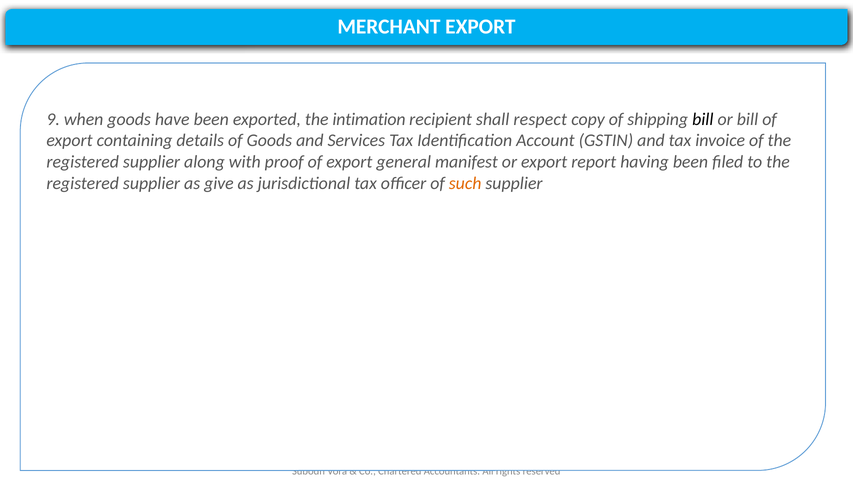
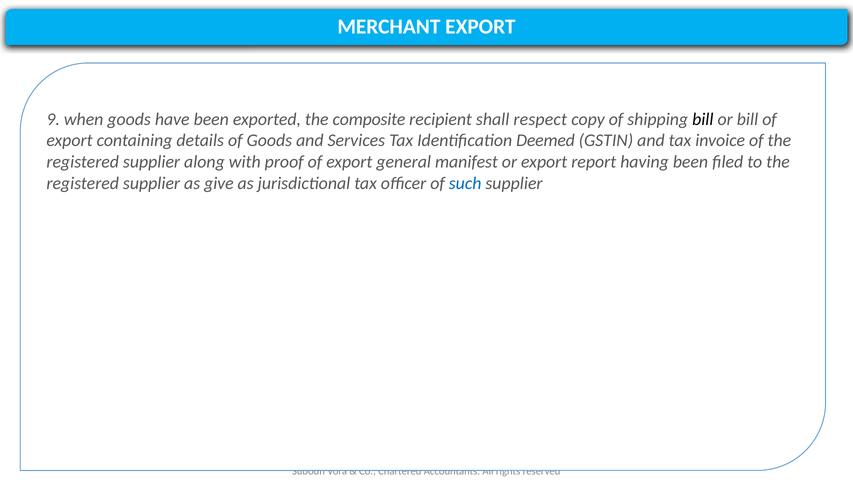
intimation: intimation -> composite
Account: Account -> Deemed
such colour: orange -> blue
